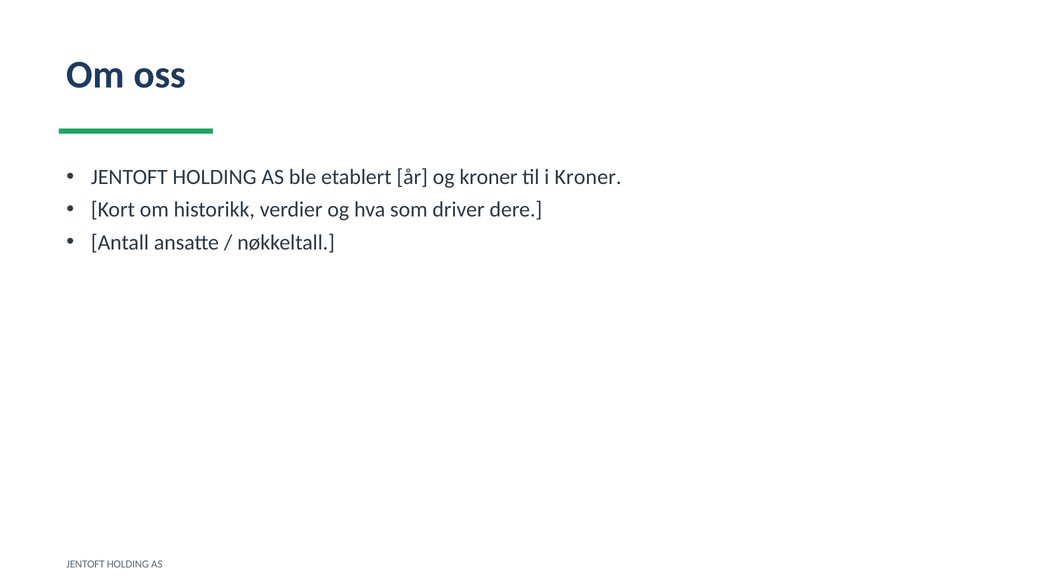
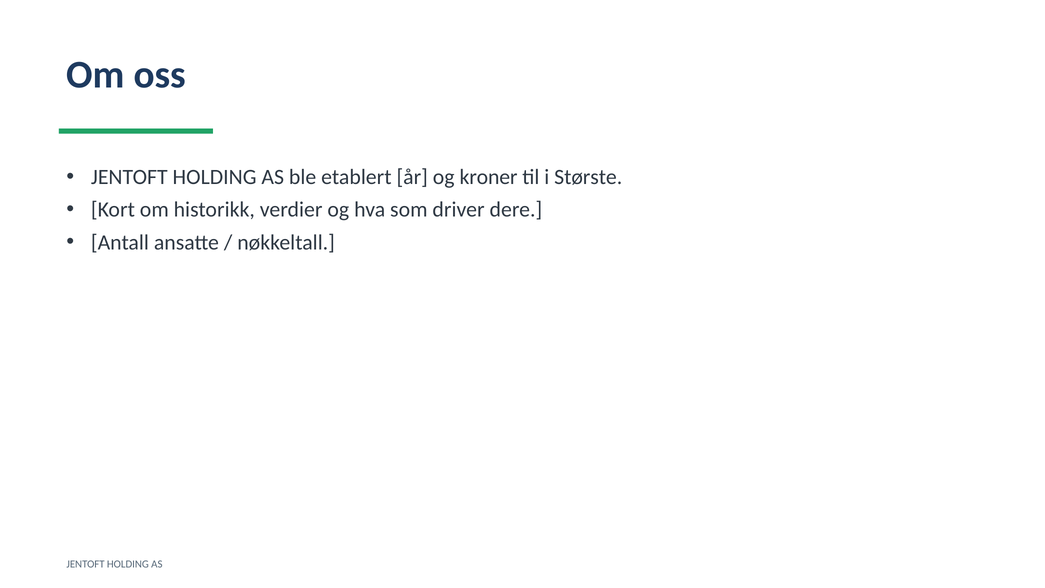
i Kroner: Kroner -> Største
